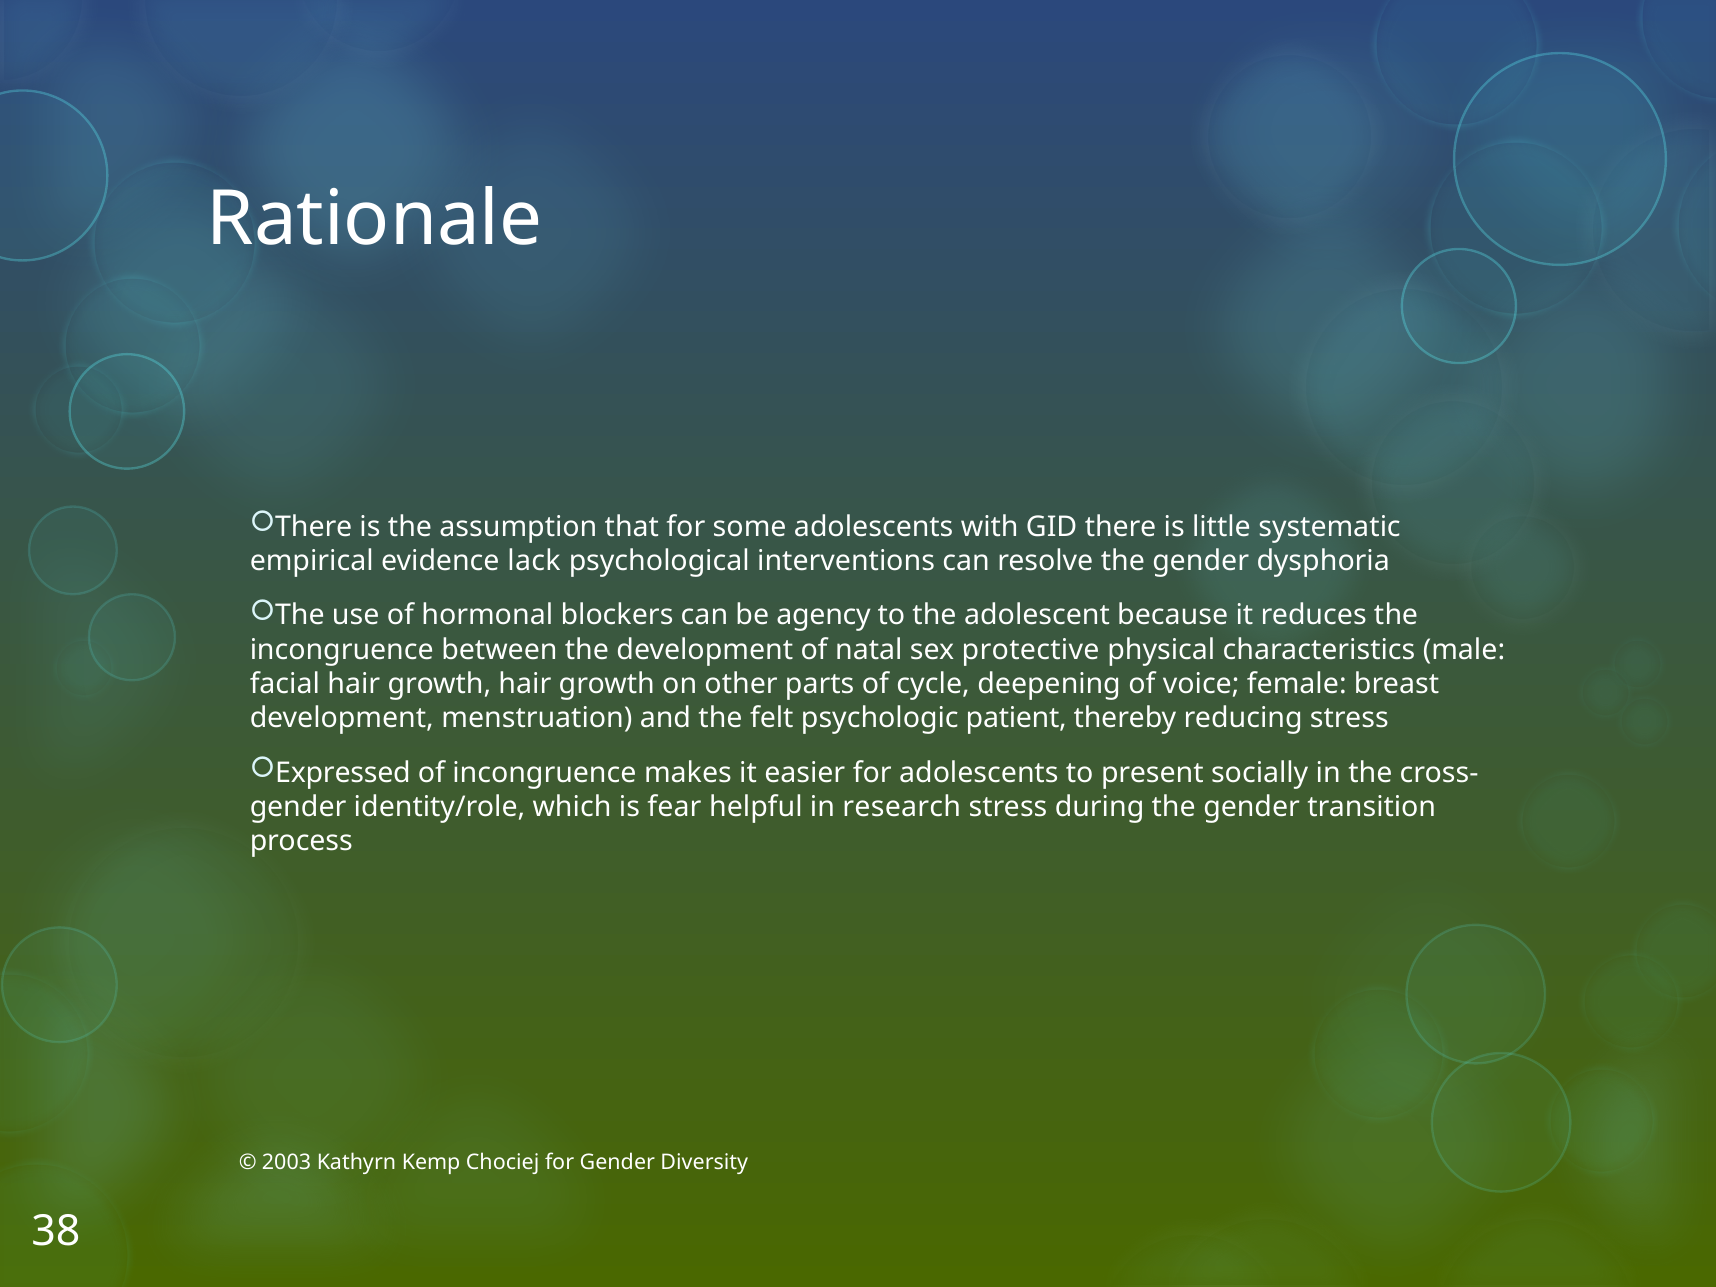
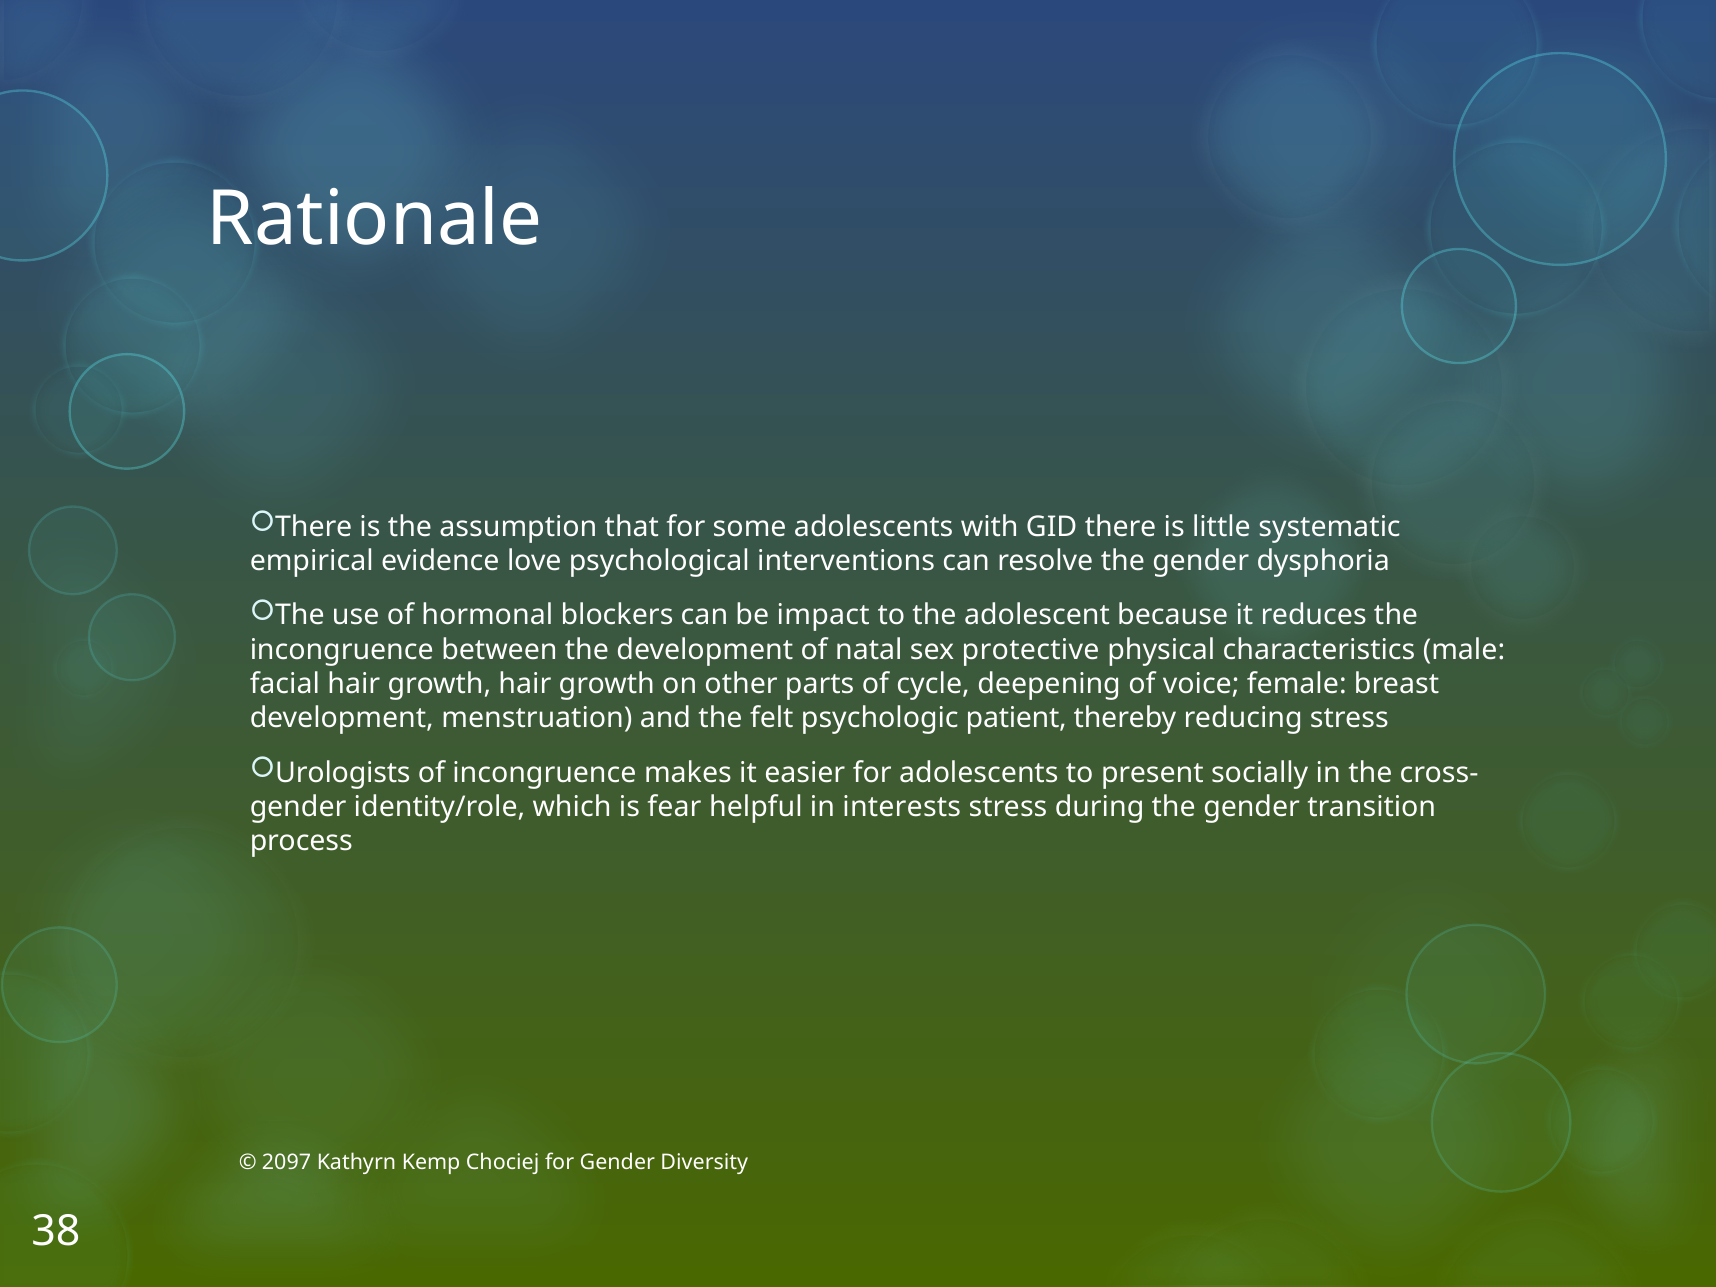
lack: lack -> love
agency: agency -> impact
Expressed: Expressed -> Urologists
research: research -> interests
2003: 2003 -> 2097
